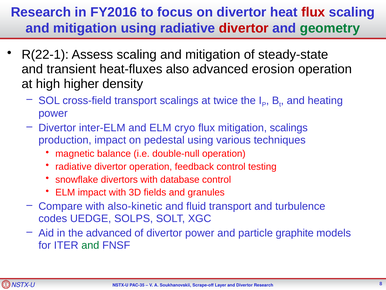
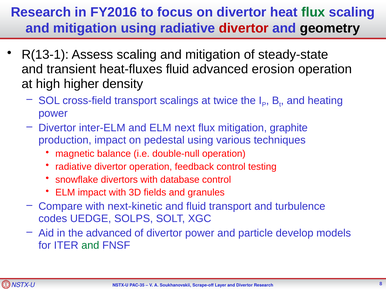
flux at (313, 12) colour: red -> green
geometry colour: green -> black
R(22-1: R(22-1 -> R(13-1
heat-fluxes also: also -> fluid
cryo: cryo -> next
mitigation scalings: scalings -> graphite
also-kinetic: also-kinetic -> next-kinetic
graphite: graphite -> develop
